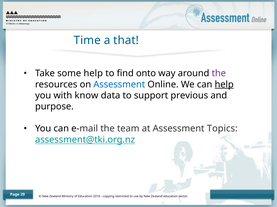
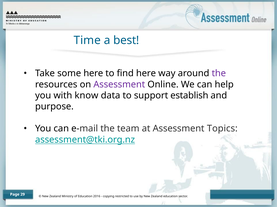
that: that -> best
some help: help -> here
find onto: onto -> here
Assessment at (119, 85) colour: blue -> purple
help at (224, 85) underline: present -> none
previous: previous -> establish
